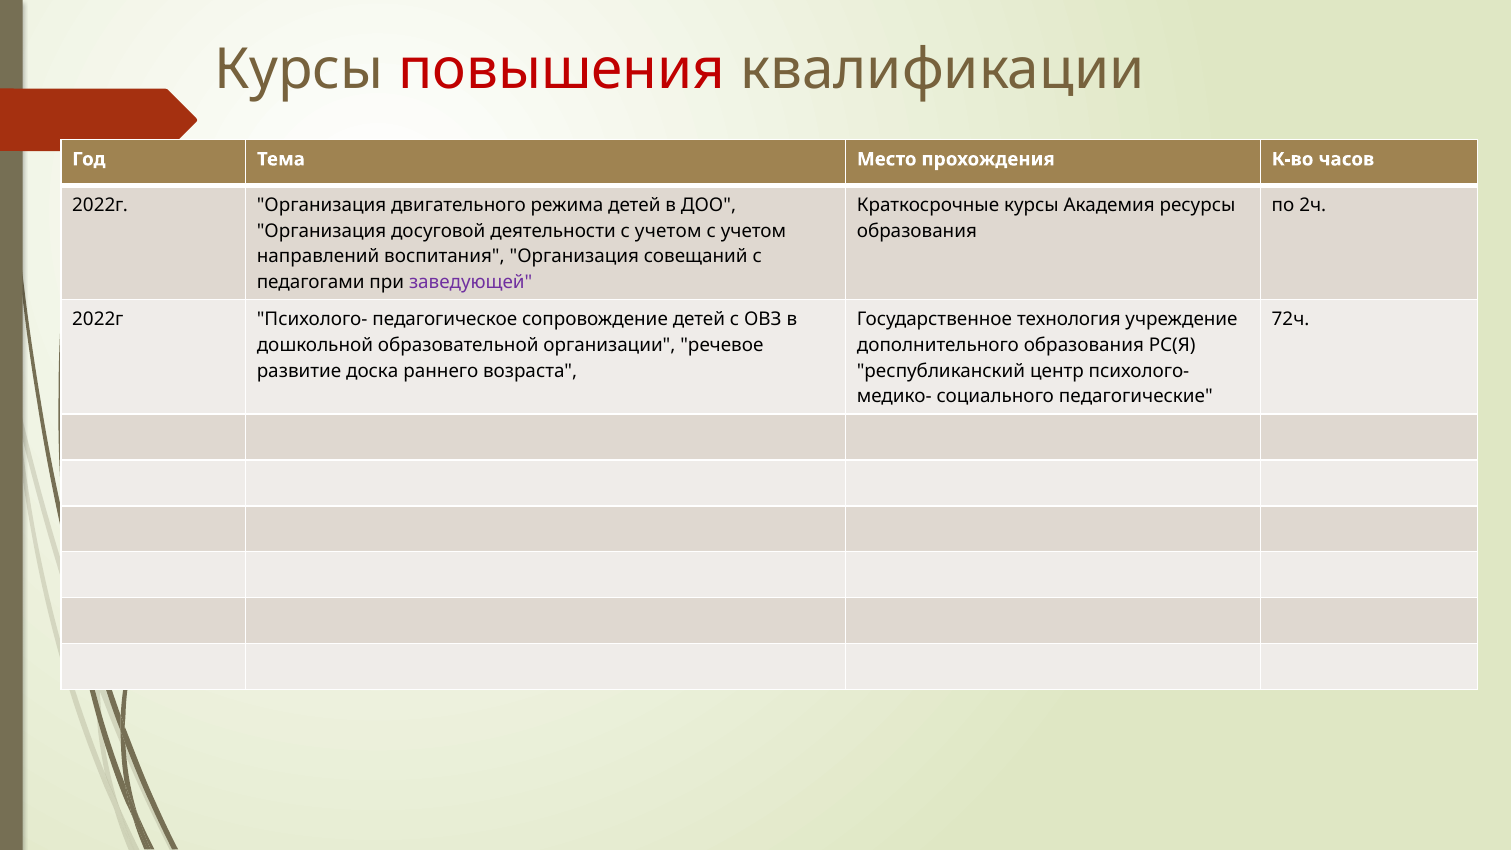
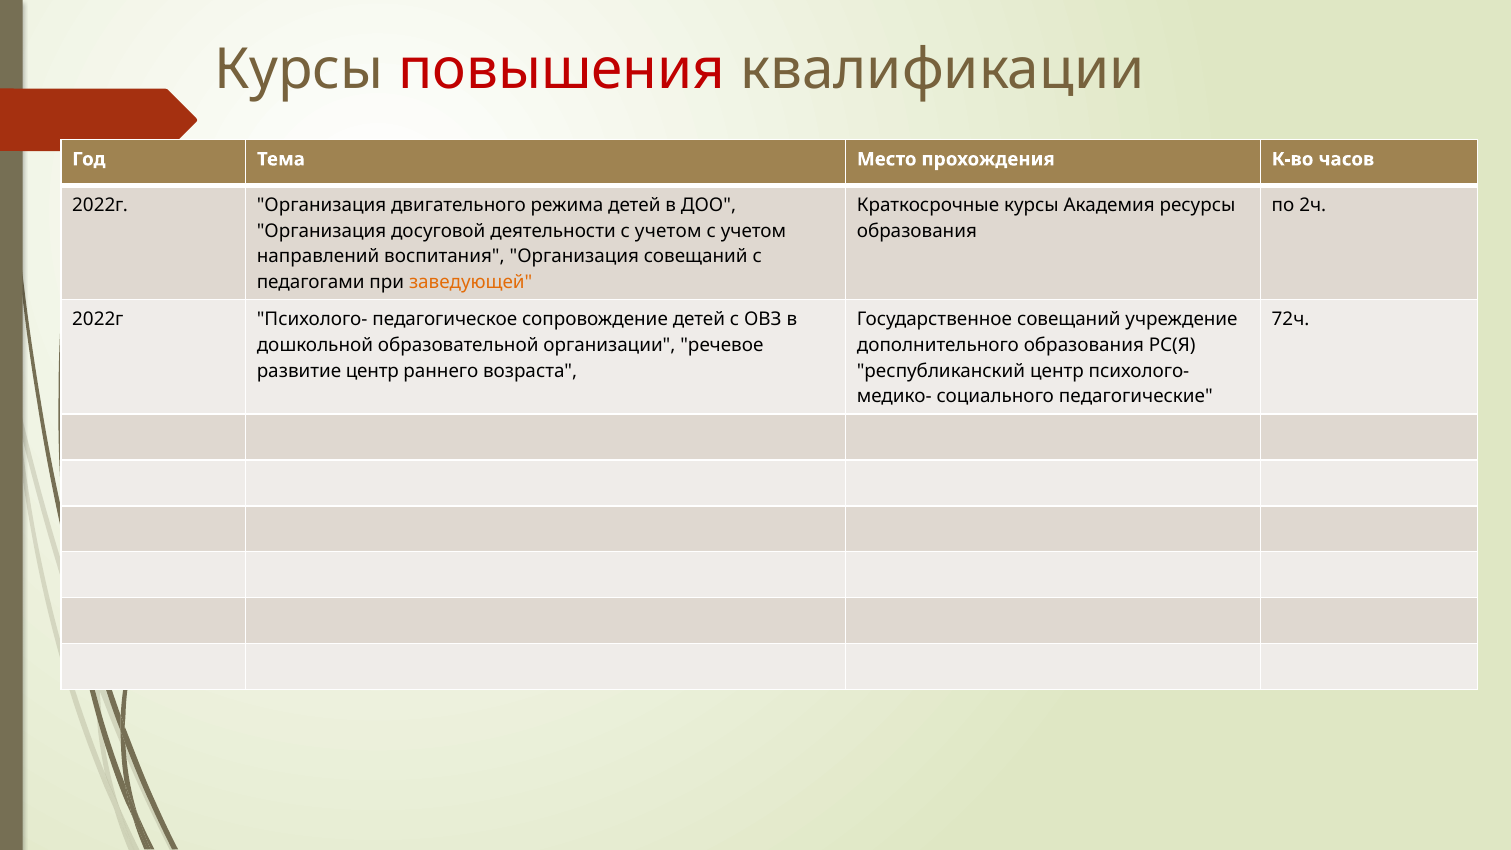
заведующей colour: purple -> orange
Государственное технология: технология -> совещаний
развитие доска: доска -> центр
